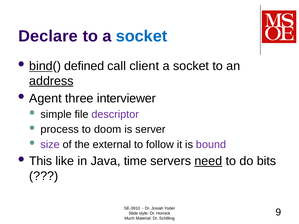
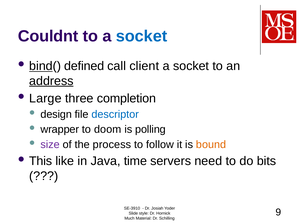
Declare: Declare -> Couldnt
Agent: Agent -> Large
interviewer: interviewer -> completion
simple: simple -> design
descriptor colour: purple -> blue
process: process -> wrapper
server: server -> polling
external: external -> process
bound colour: purple -> orange
need underline: present -> none
